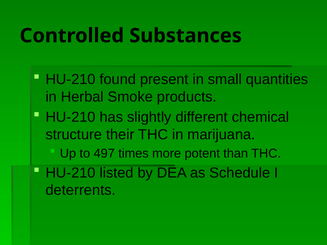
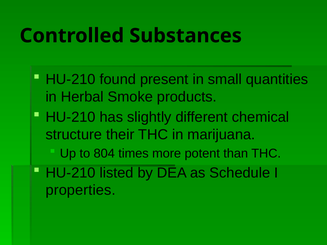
497: 497 -> 804
deterrents: deterrents -> properties
